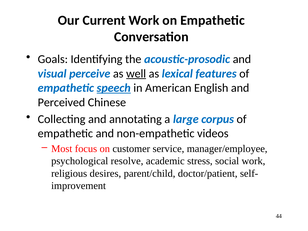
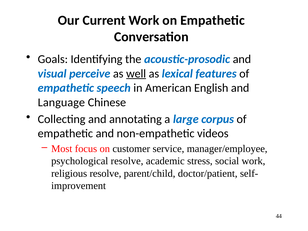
speech underline: present -> none
Perceived: Perceived -> Language
religious desires: desires -> resolve
